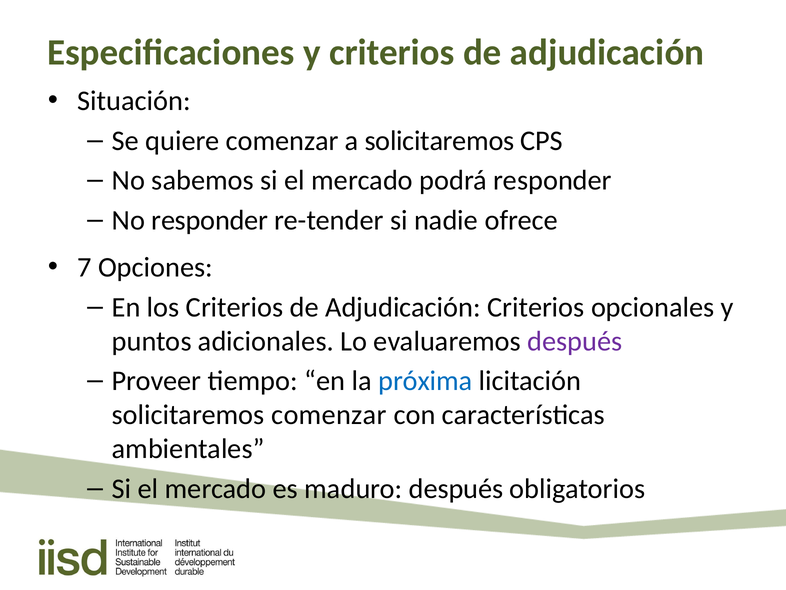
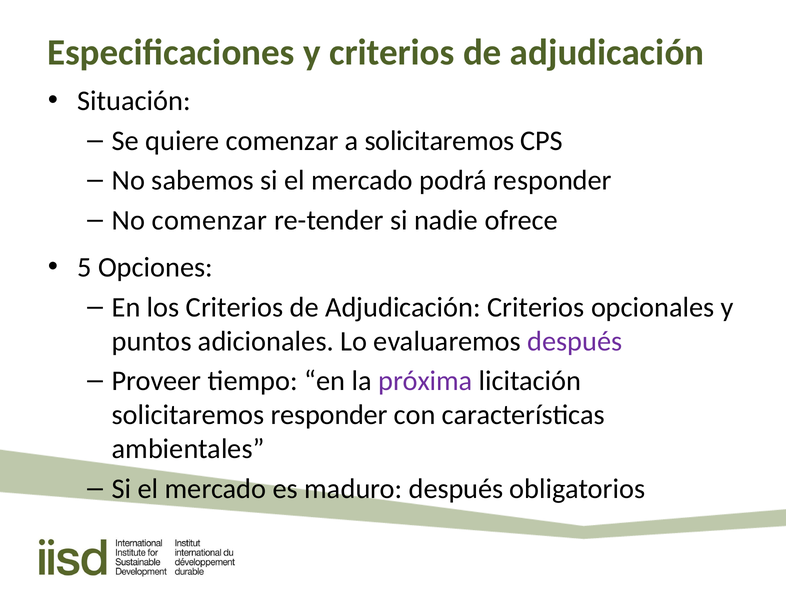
No responder: responder -> comenzar
7: 7 -> 5
próxima colour: blue -> purple
solicitaremos comenzar: comenzar -> responder
